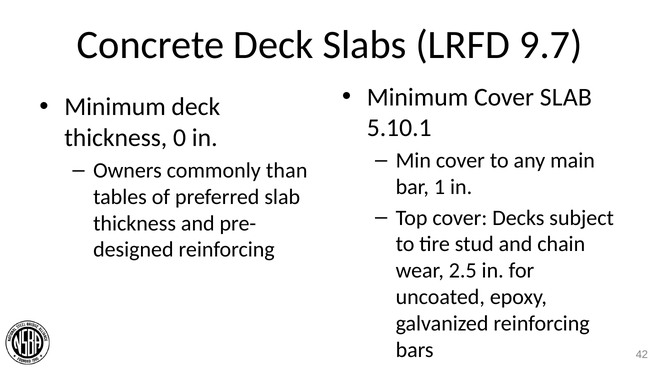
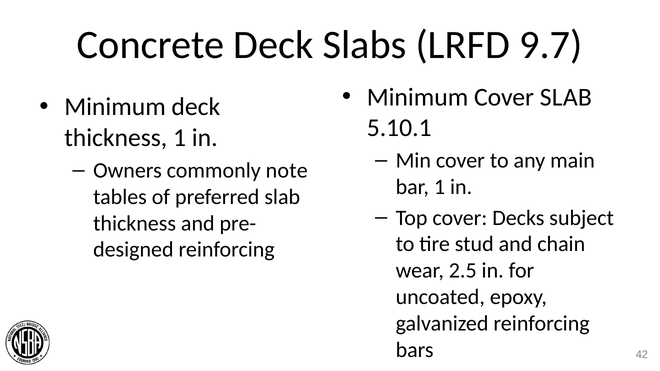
thickness 0: 0 -> 1
than: than -> note
